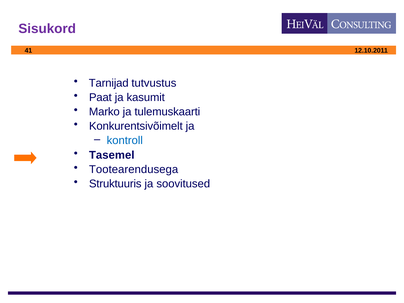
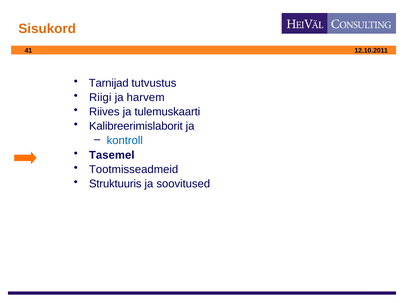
Sisukord colour: purple -> orange
Paat: Paat -> Riigi
kasumit: kasumit -> harvem
Marko: Marko -> Riives
Konkurentsivõimelt: Konkurentsivõimelt -> Kalibreerimislaborit
Tootearendusega: Tootearendusega -> Tootmisseadmeid
